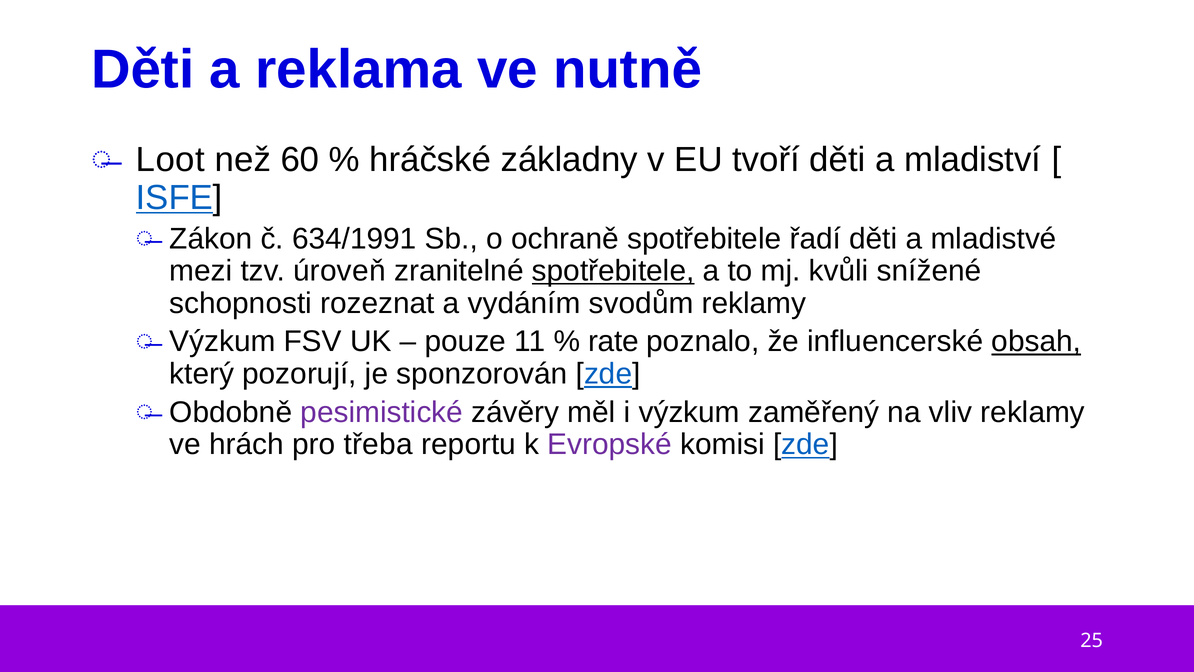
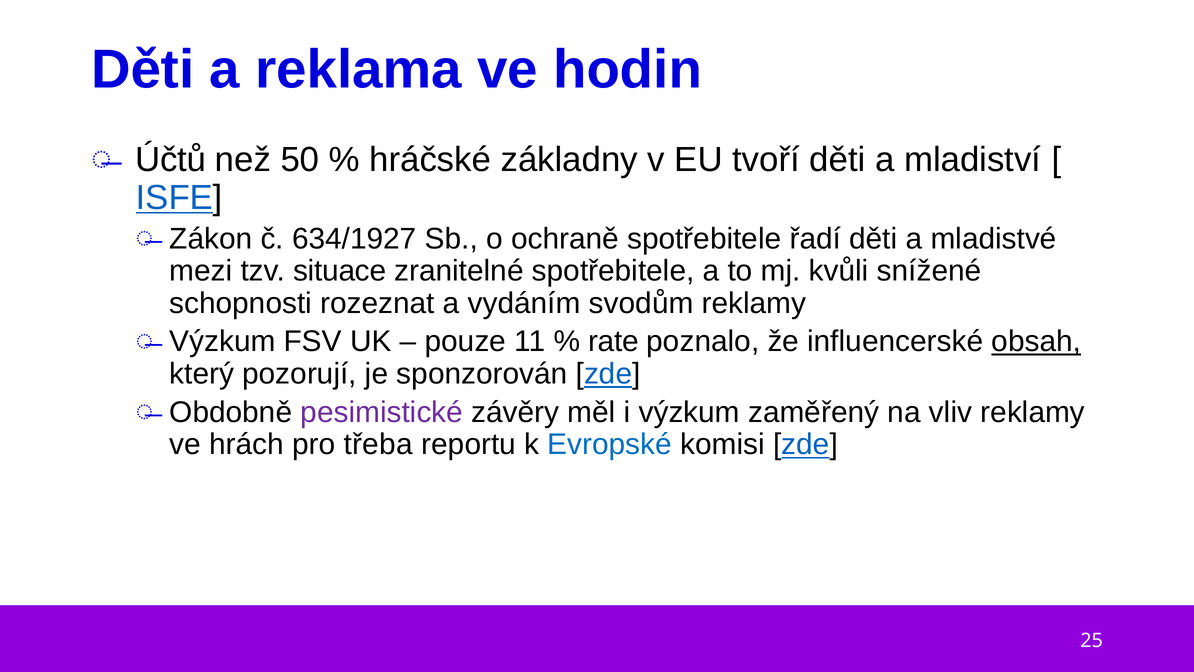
nutně: nutně -> hodin
Loot: Loot -> Účtů
60: 60 -> 50
634/1991: 634/1991 -> 634/1927
úroveň: úroveň -> situace
spotřebitele at (613, 271) underline: present -> none
Evropské colour: purple -> blue
